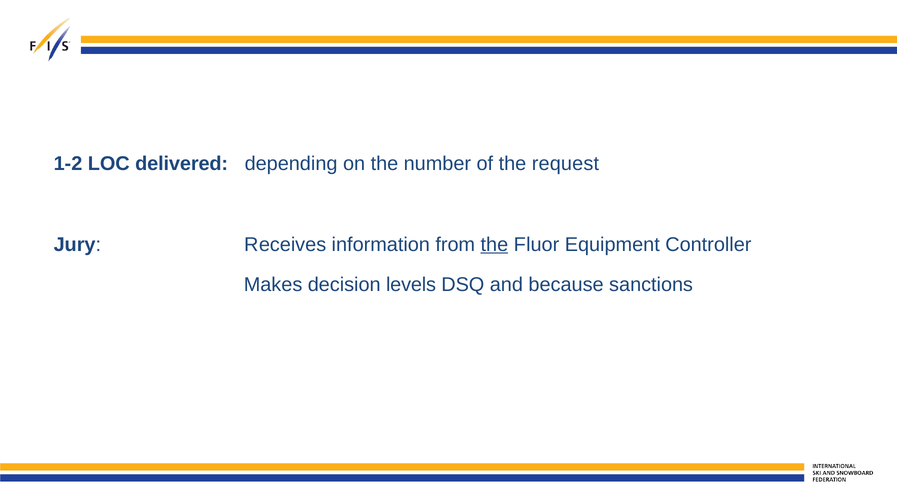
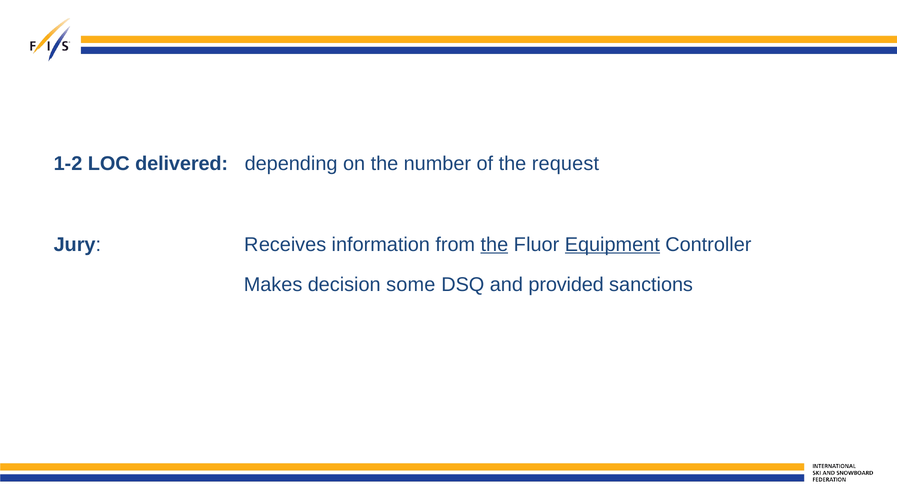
Equipment underline: none -> present
levels: levels -> some
because: because -> provided
